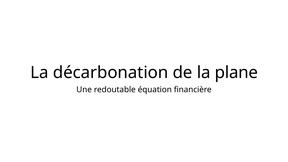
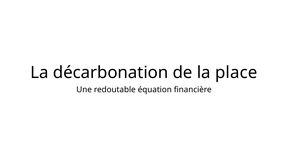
plane: plane -> place
